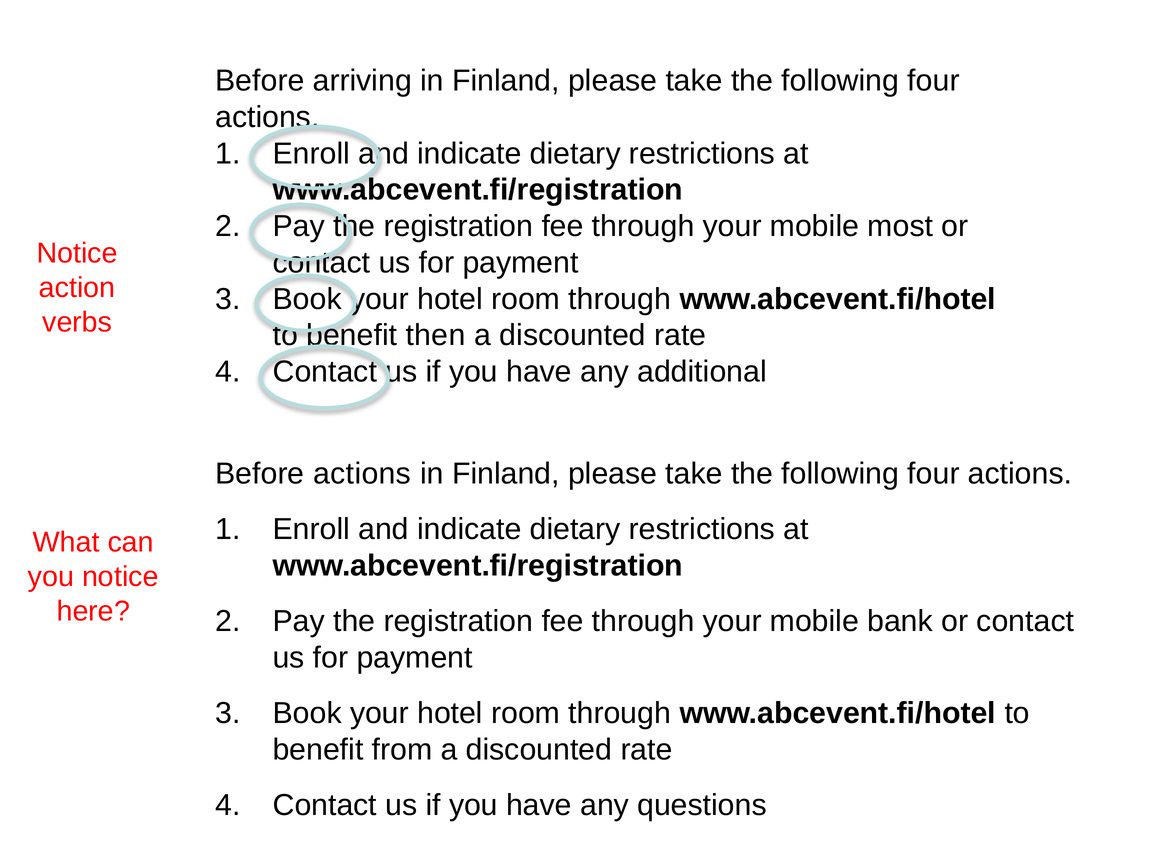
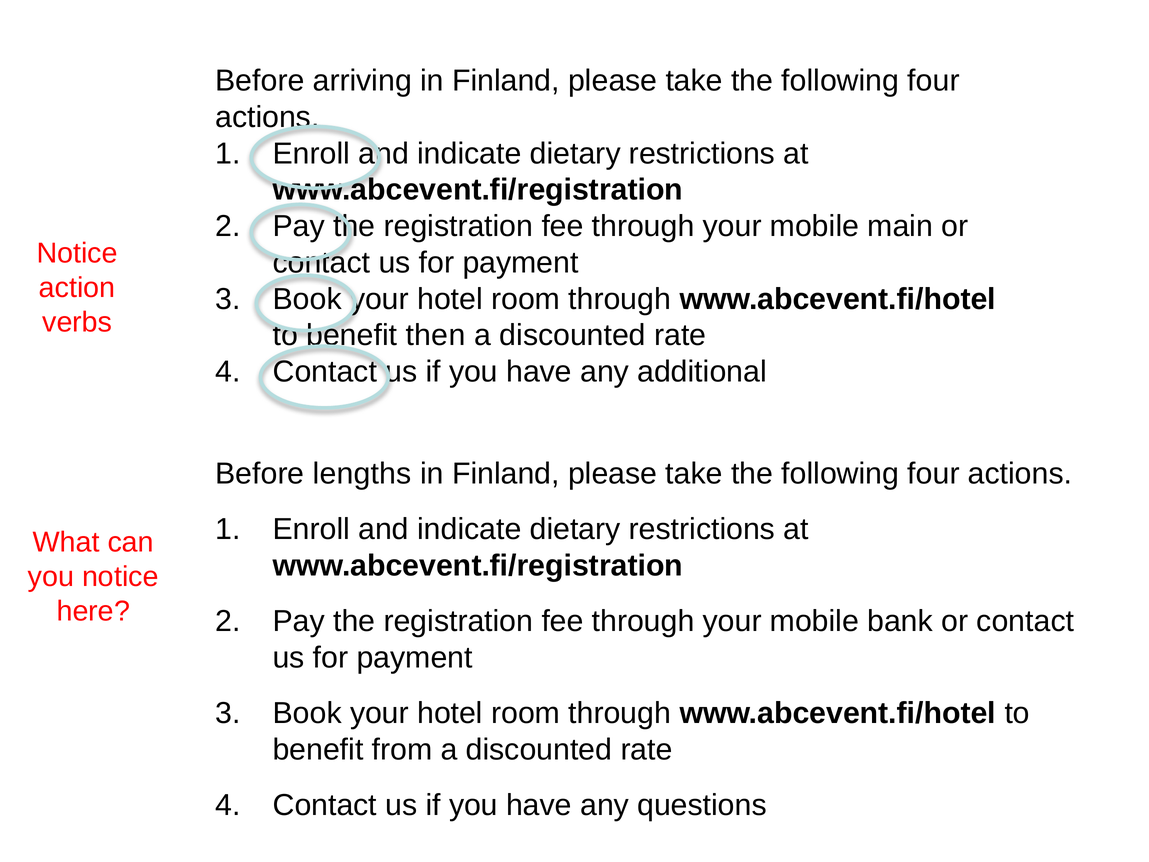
most: most -> main
Before actions: actions -> lengths
